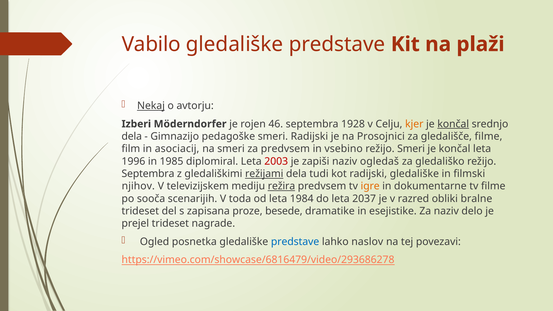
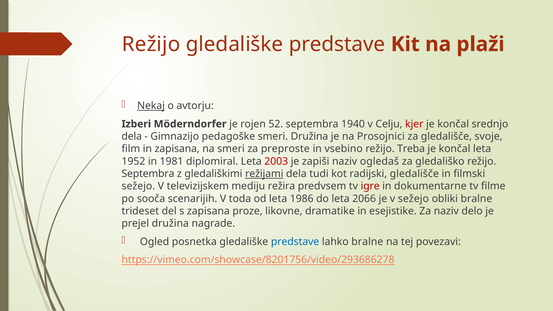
Vabilo at (151, 44): Vabilo -> Režijo
46: 46 -> 52
1928: 1928 -> 1940
kjer colour: orange -> red
končal at (453, 124) underline: present -> none
smeri Radijski: Radijski -> Družina
gledališče filme: filme -> svoje
in asociacij: asociacij -> zapisana
za predvsem: predvsem -> preproste
režijo Smeri: Smeri -> Treba
1996: 1996 -> 1952
1985: 1985 -> 1981
radijski gledališke: gledališke -> gledališče
njihov at (138, 186): njihov -> sežejo
režira underline: present -> none
igre colour: orange -> red
1984: 1984 -> 1986
2037: 2037 -> 2066
v razred: razred -> sežejo
besede: besede -> likovne
prejel trideset: trideset -> družina
lahko naslov: naslov -> bralne
https://vimeo.com/showcase/6816479/video/293686278: https://vimeo.com/showcase/6816479/video/293686278 -> https://vimeo.com/showcase/8201756/video/293686278
